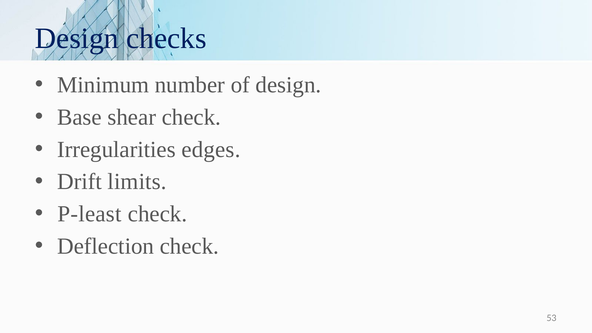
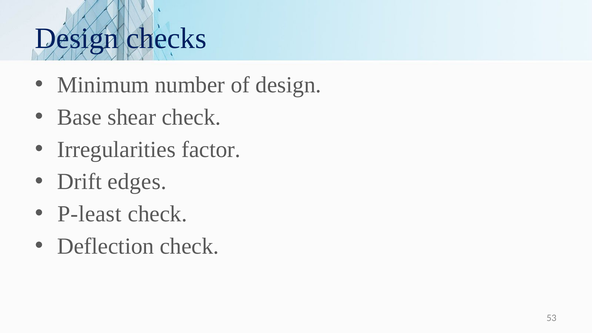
edges: edges -> factor
limits: limits -> edges
